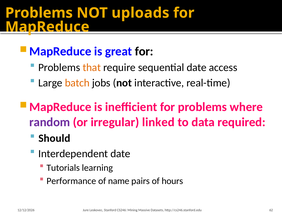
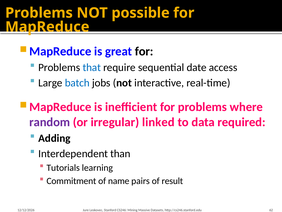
uploads: uploads -> possible
that colour: orange -> blue
batch colour: orange -> blue
Should: Should -> Adding
Interdependent date: date -> than
Performance: Performance -> Commitment
hours: hours -> result
